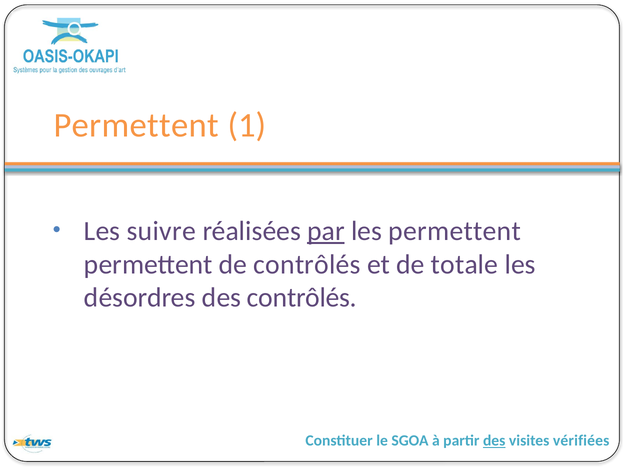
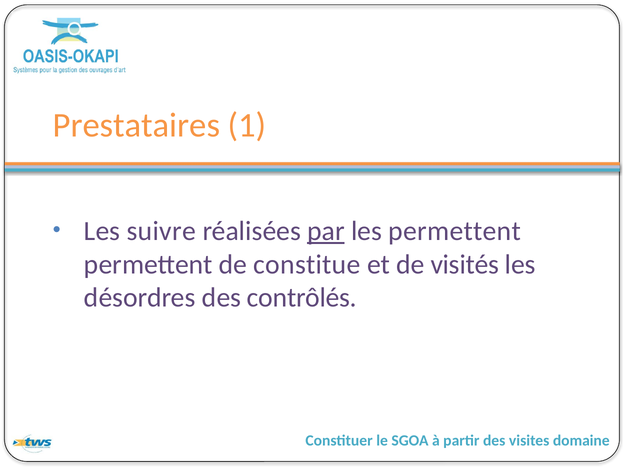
Permettent at (136, 125): Permettent -> Prestataires
de contrôlés: contrôlés -> constitue
totale: totale -> visités
des at (494, 441) underline: present -> none
vérifiées: vérifiées -> domaine
